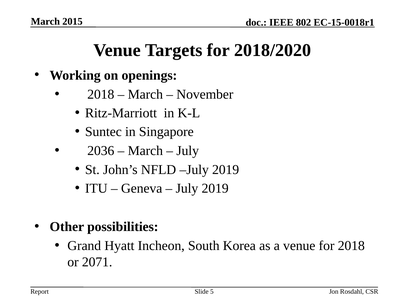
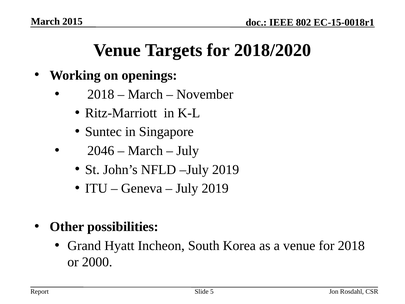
2036: 2036 -> 2046
2071: 2071 -> 2000
